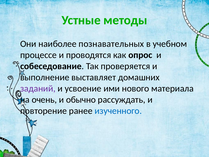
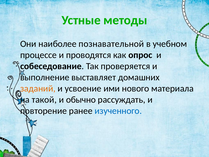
познавательных: познавательных -> познавательной
заданий colour: purple -> orange
очень: очень -> такой
